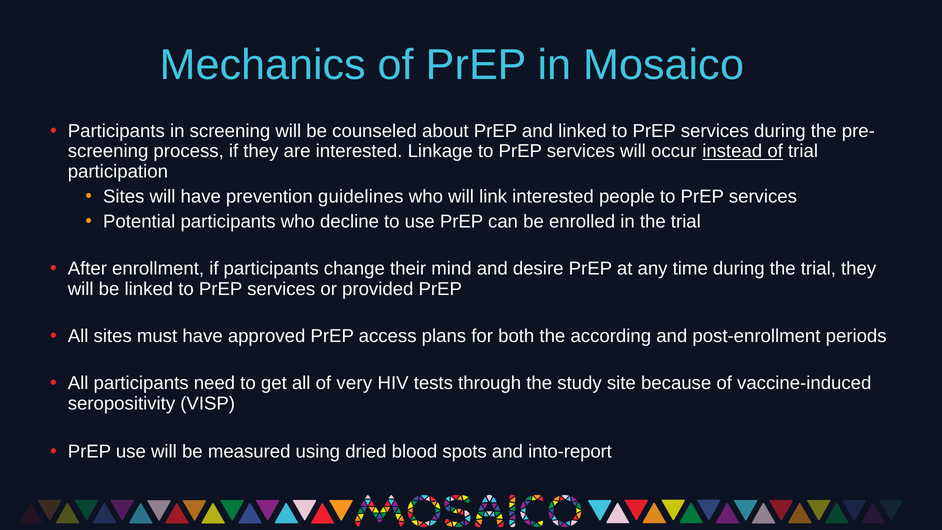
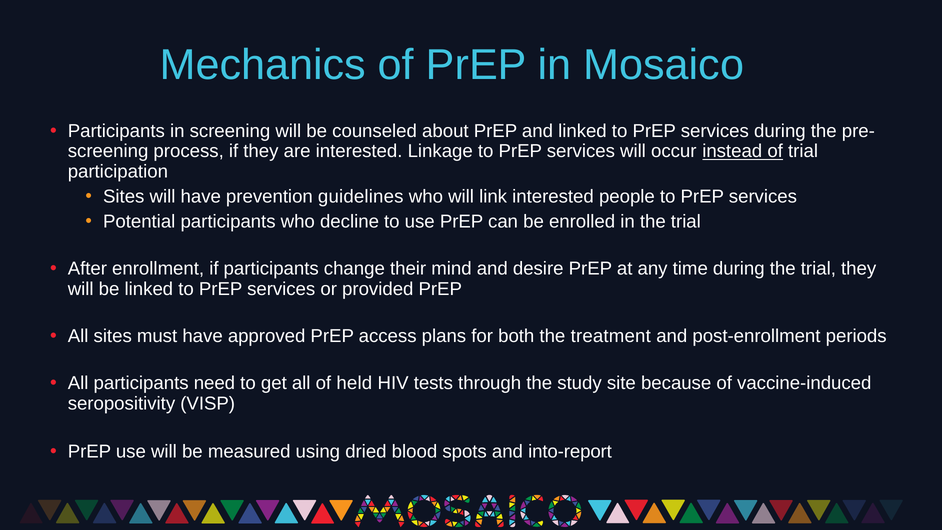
according: according -> treatment
very: very -> held
